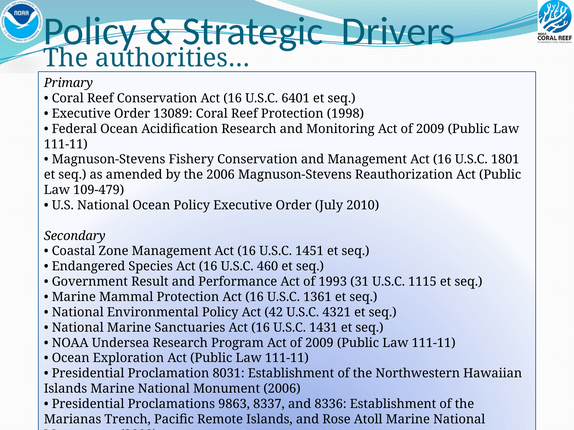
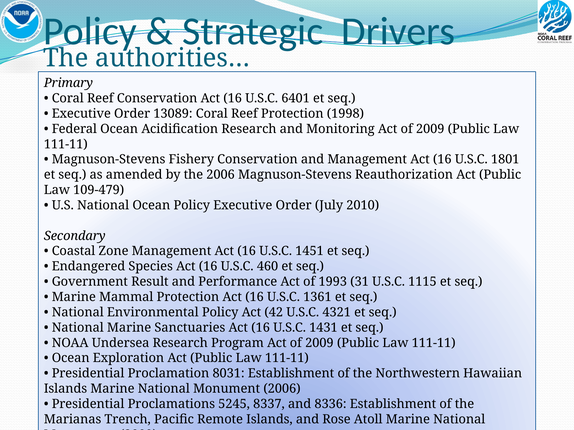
9863: 9863 -> 5245
